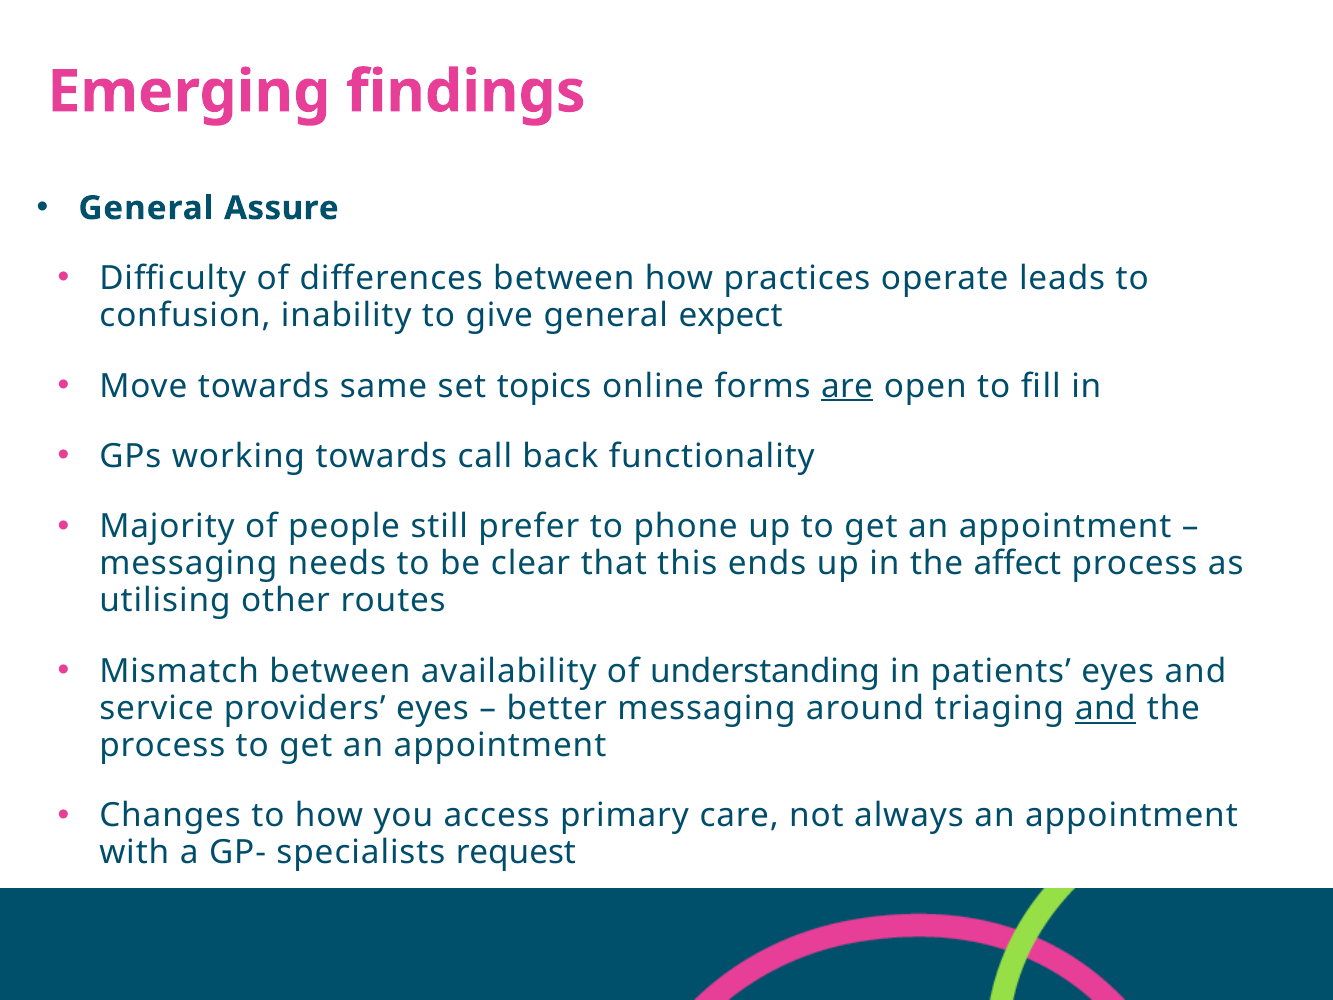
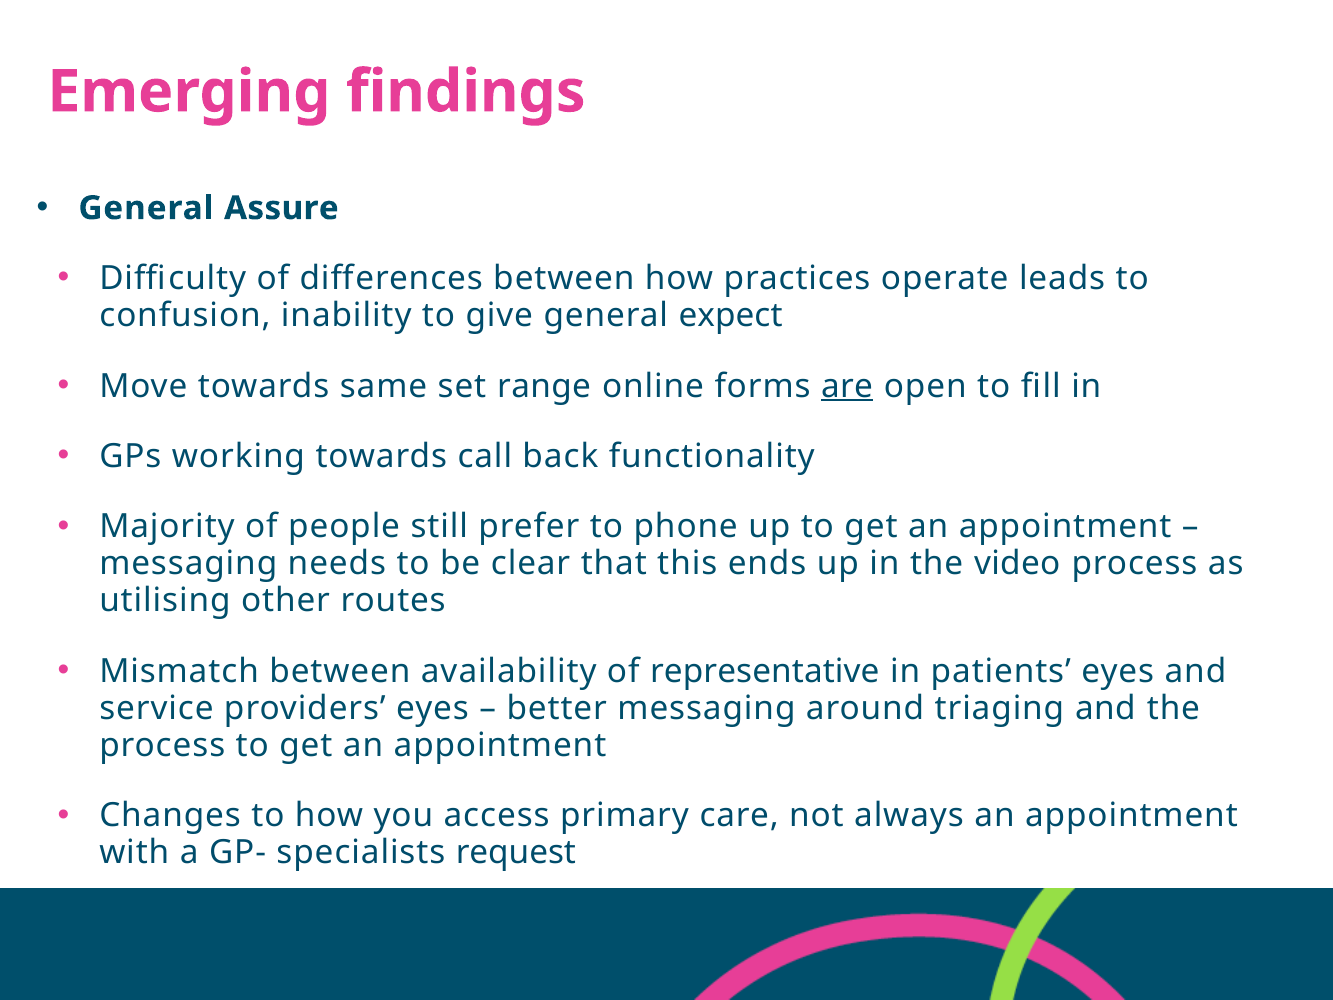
topics: topics -> range
affect: affect -> video
understanding: understanding -> representative
and at (1105, 708) underline: present -> none
